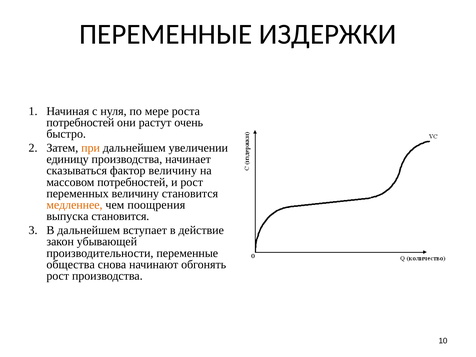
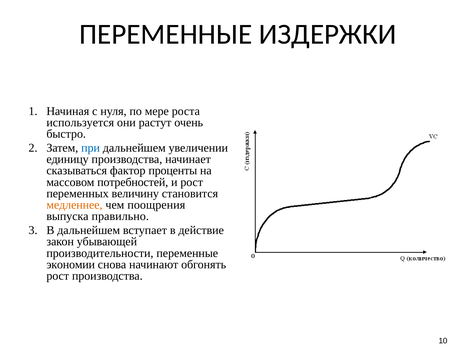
потребностей at (80, 123): потребностей -> используется
при colour: orange -> blue
фактор величину: величину -> проценты
выпуска становится: становится -> правильно
общества: общества -> экономии
